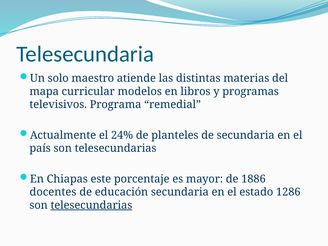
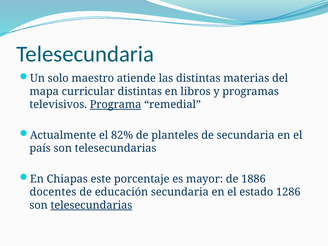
curricular modelos: modelos -> distintas
Programa underline: none -> present
24%: 24% -> 82%
